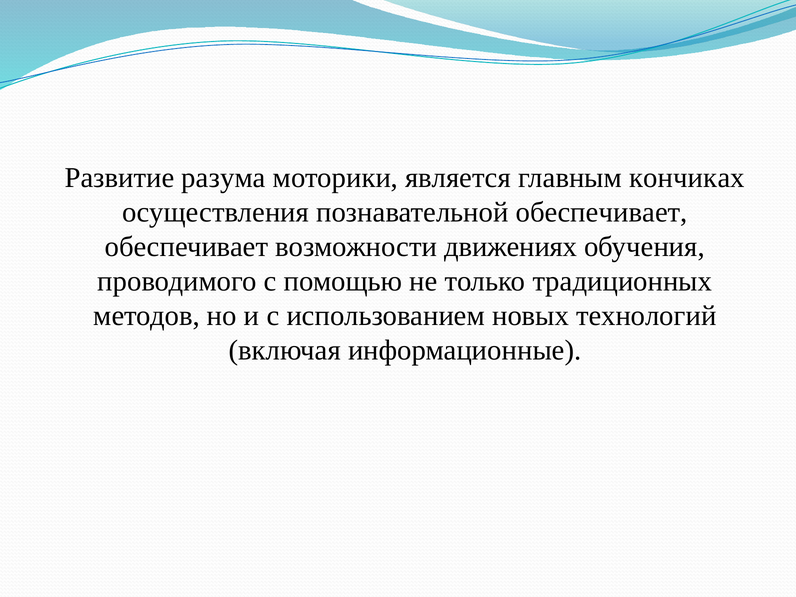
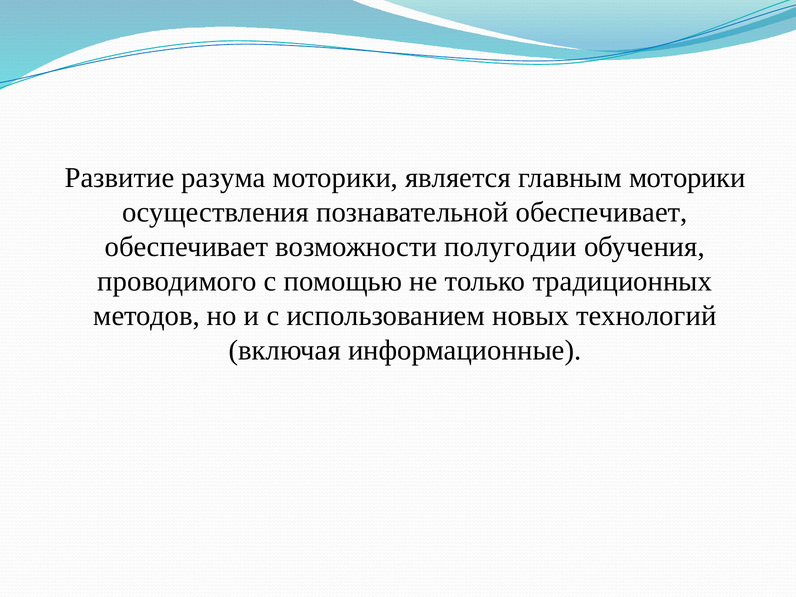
главным кончиках: кончиках -> моторики
движениях: движениях -> полугодии
